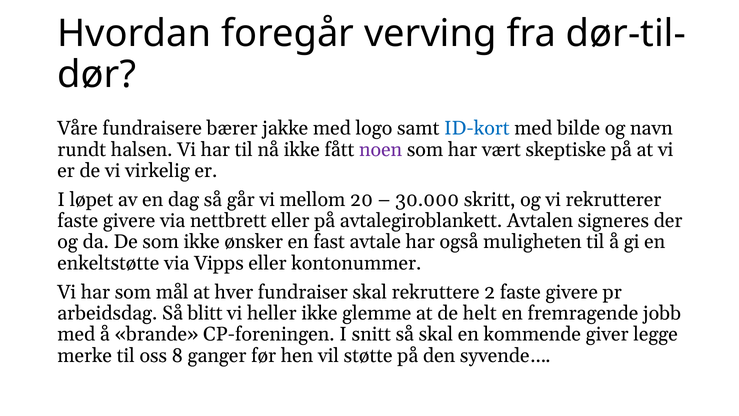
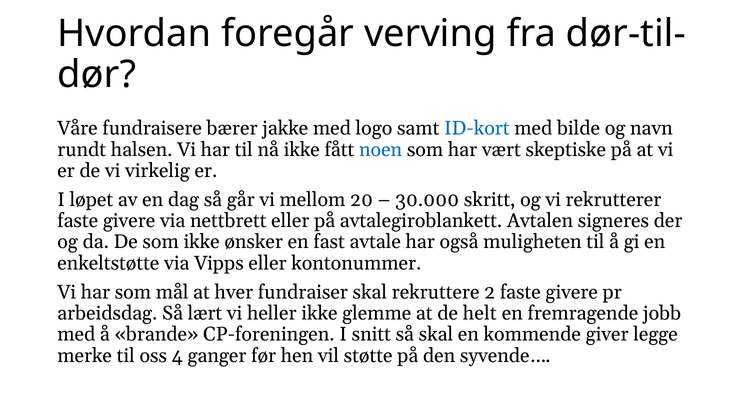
noen colour: purple -> blue
blitt: blitt -> lært
8: 8 -> 4
